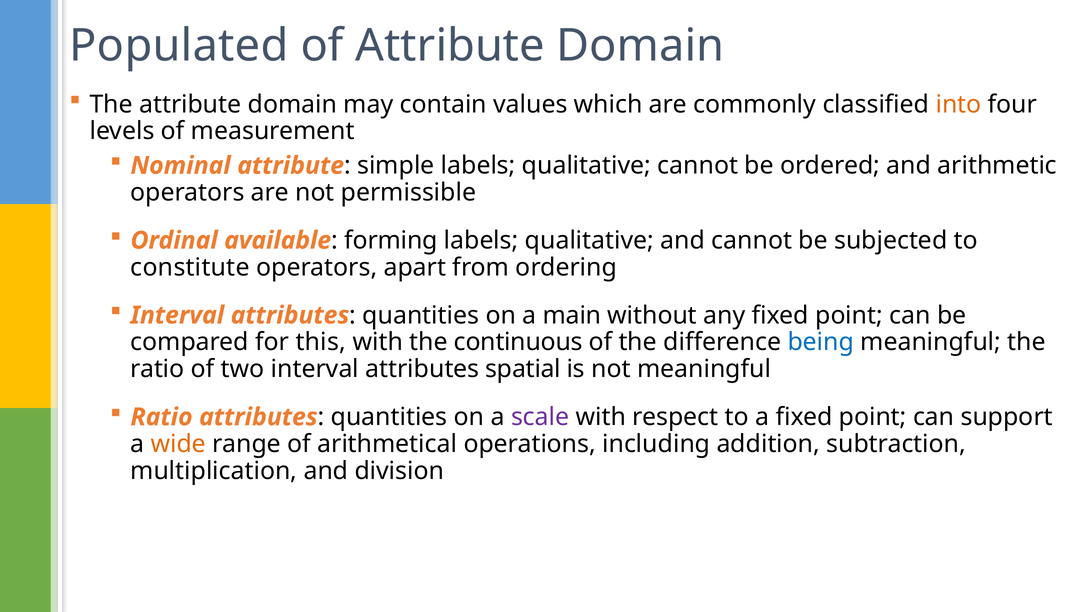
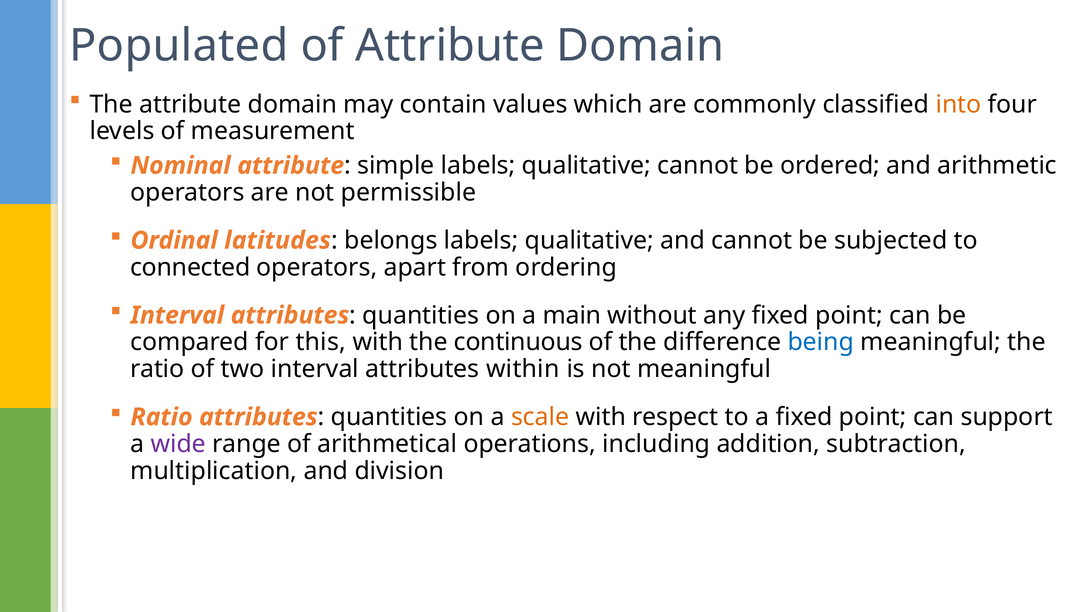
available: available -> latitudes
forming: forming -> belongs
constitute: constitute -> connected
spatial: spatial -> within
scale colour: purple -> orange
wide colour: orange -> purple
